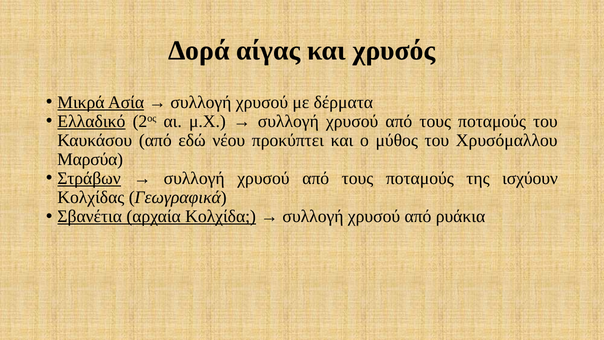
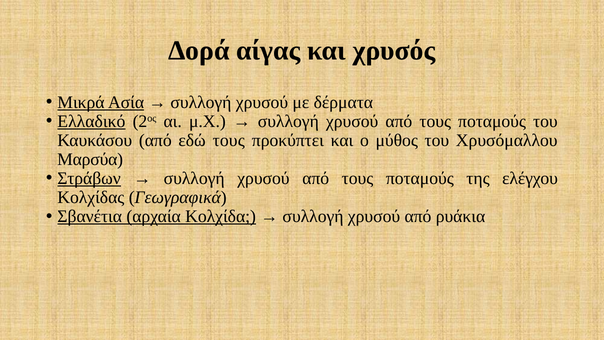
εδώ νέου: νέου -> τους
ισχύουν: ισχύουν -> ελέγχου
